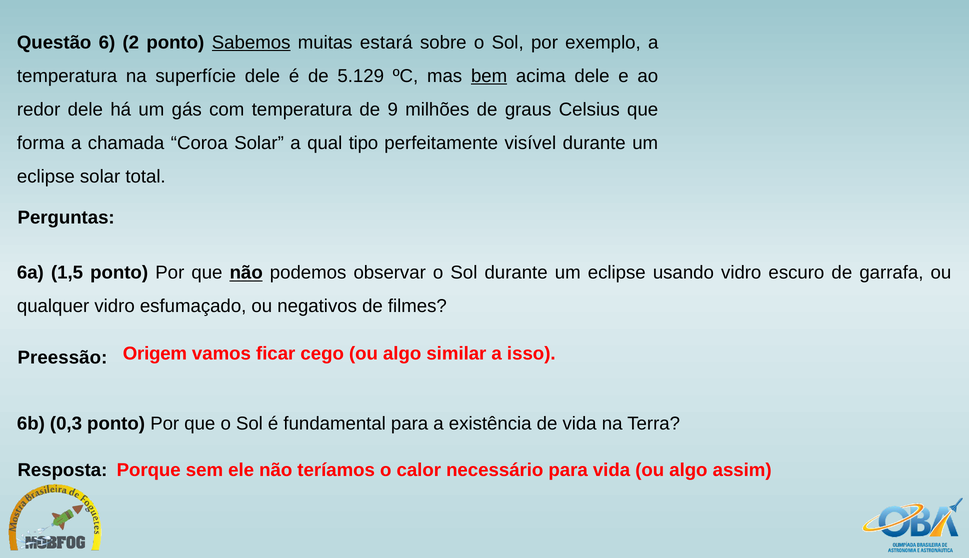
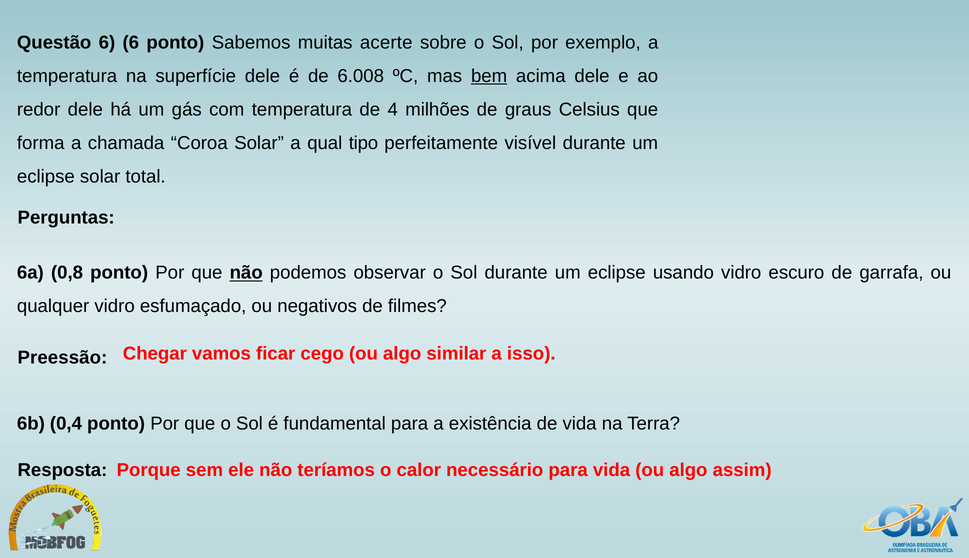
6 2: 2 -> 6
Sabemos underline: present -> none
estará: estará -> acerte
5.129: 5.129 -> 6.008
9: 9 -> 4
1,5: 1,5 -> 0,8
Origem: Origem -> Chegar
0,3: 0,3 -> 0,4
